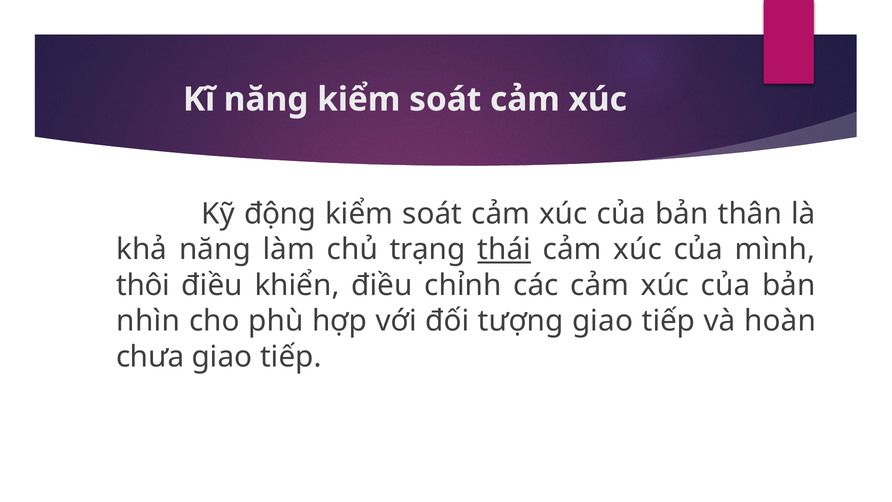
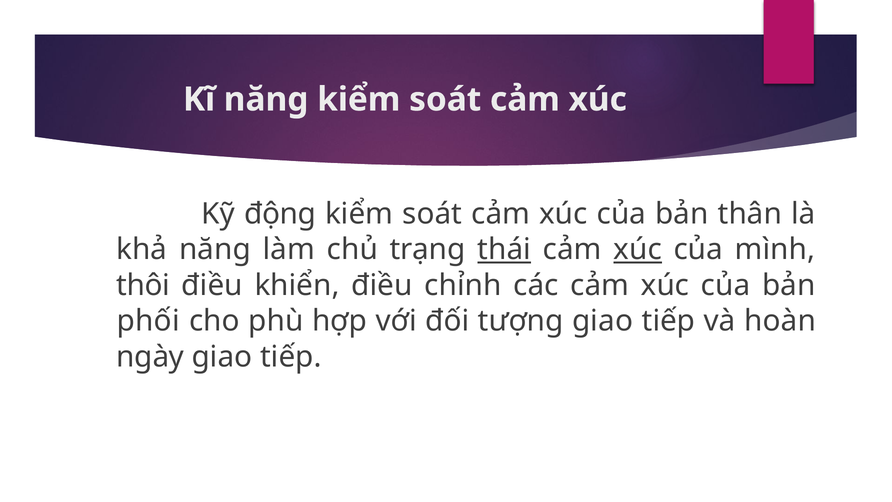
xúc at (638, 249) underline: none -> present
nhìn: nhìn -> phối
chưa: chưa -> ngày
